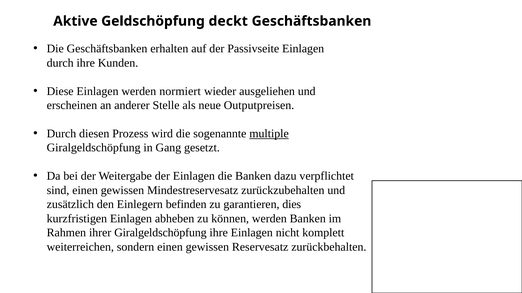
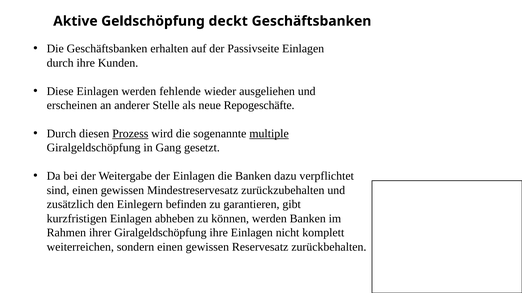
normiert: normiert -> fehlende
Outputpreisen: Outputpreisen -> Repogeschäfte
Prozess underline: none -> present
dies: dies -> gibt
